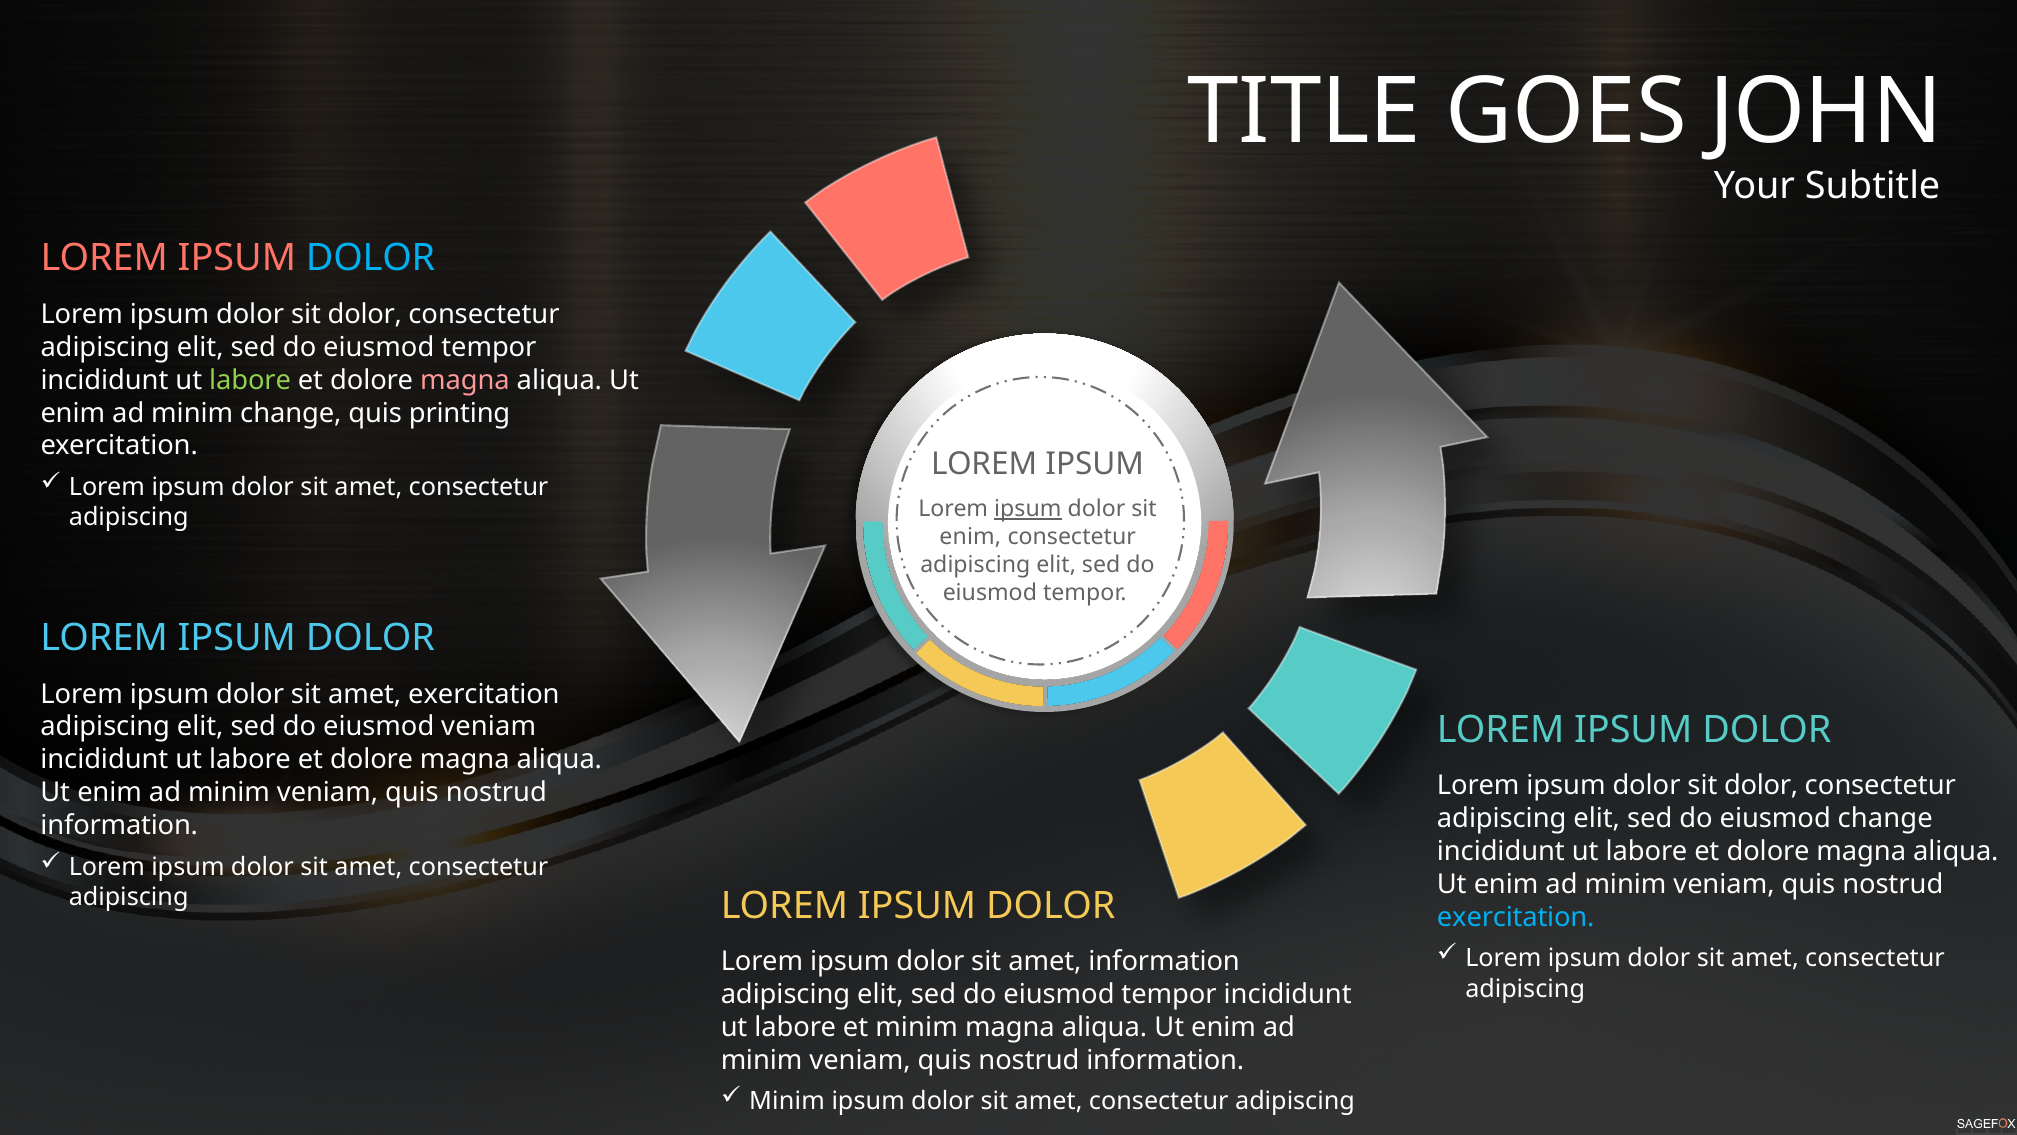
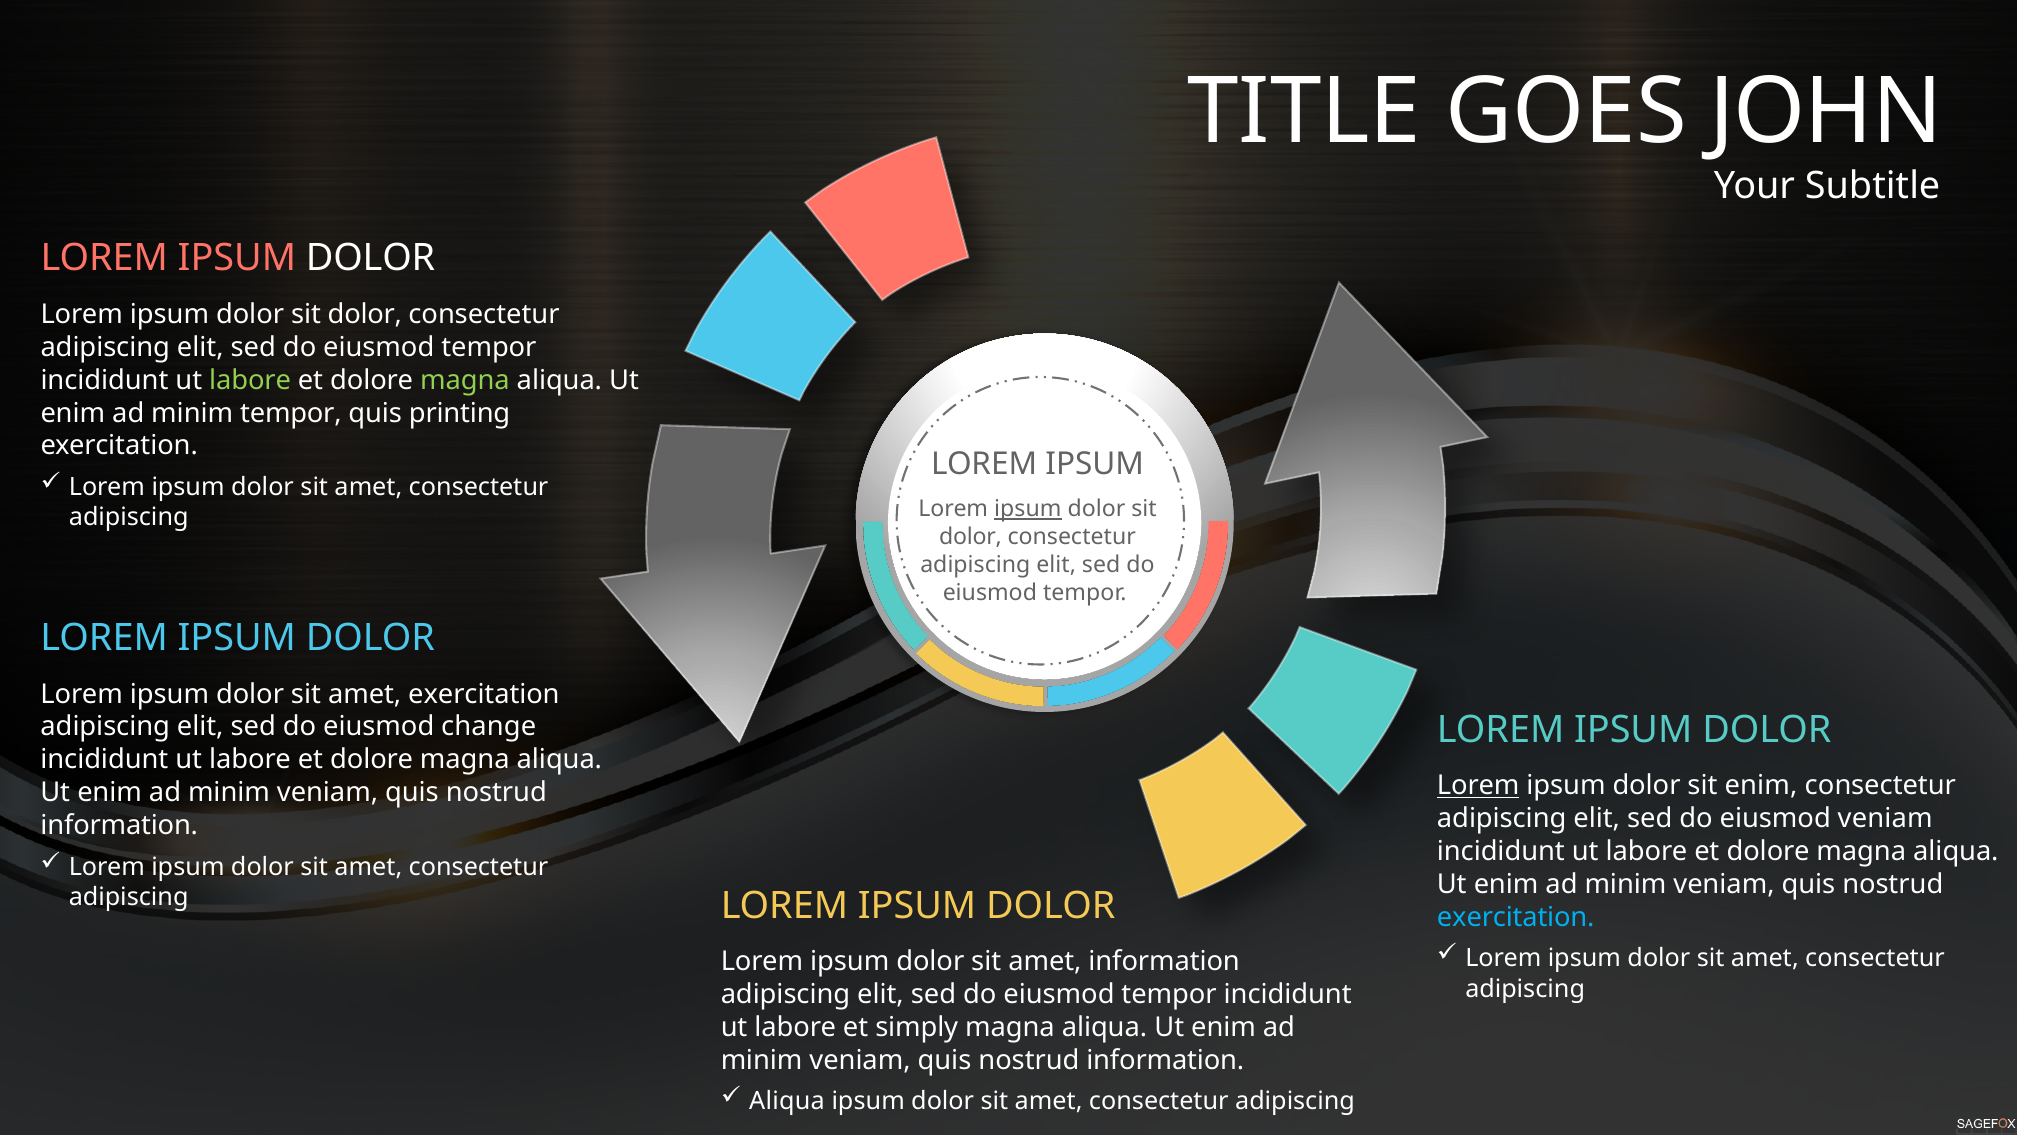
DOLOR at (371, 258) colour: light blue -> white
magna at (465, 380) colour: pink -> light green
minim change: change -> tempor
enim at (970, 537): enim -> dolor
eiusmod veniam: veniam -> change
Lorem at (1478, 786) underline: none -> present
dolor at (1761, 786): dolor -> enim
eiusmod change: change -> veniam
et minim: minim -> simply
Minim at (787, 1101): Minim -> Aliqua
